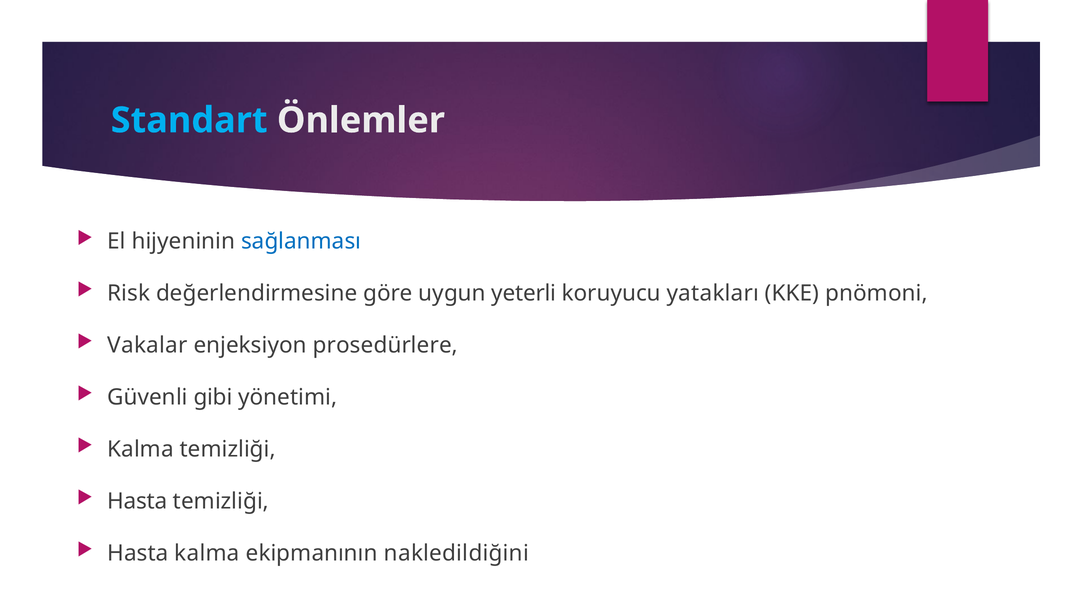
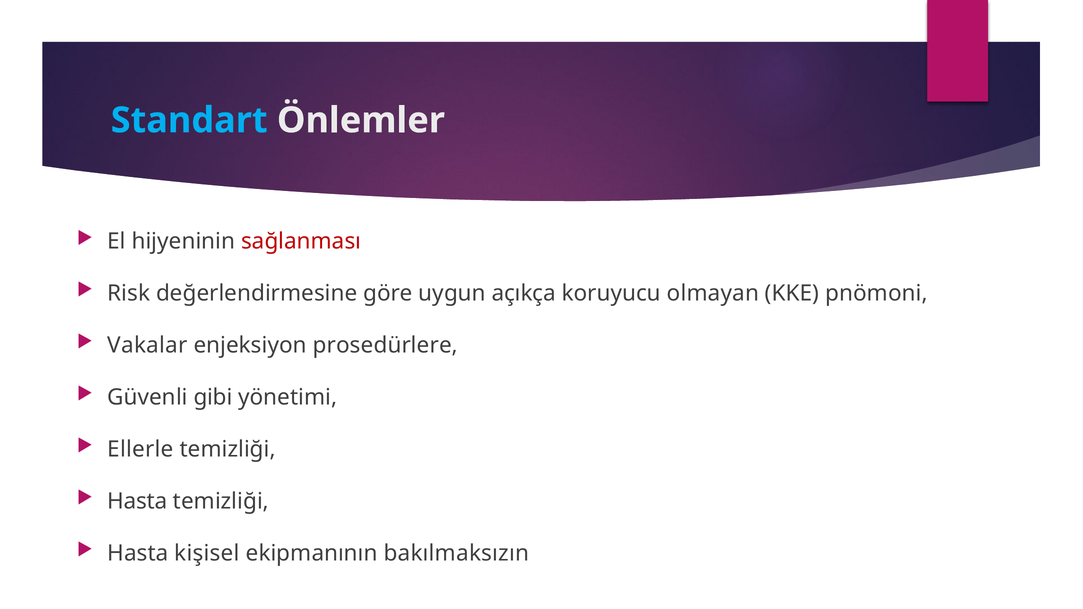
sağlanması colour: blue -> red
yeterli: yeterli -> açıkça
yatakları: yatakları -> olmayan
Kalma at (141, 449): Kalma -> Ellerle
Hasta kalma: kalma -> kişisel
nakledildiğini: nakledildiğini -> bakılmaksızın
